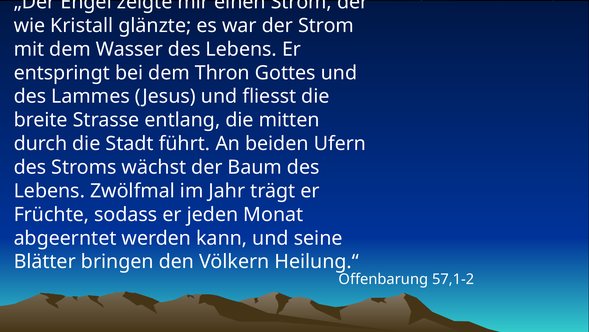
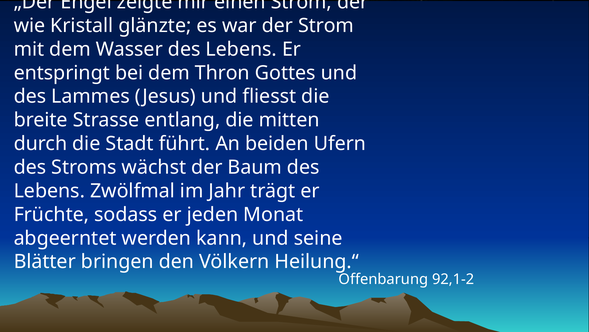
57,1-2: 57,1-2 -> 92,1-2
